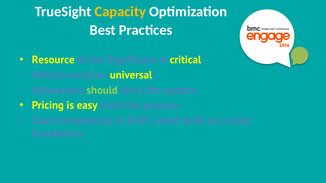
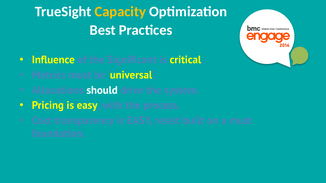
Resource: Resource -> Influence
should colour: light green -> white
than: than -> with
a clear: clear -> must
